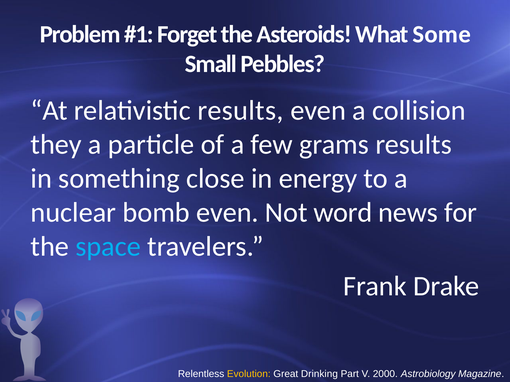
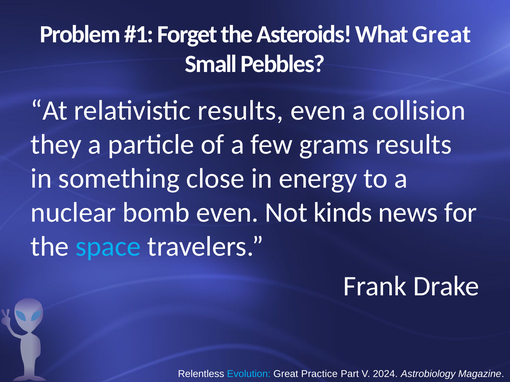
What Some: Some -> Great
word: word -> kinds
Evolution colour: yellow -> light blue
Drinking: Drinking -> Practice
2000: 2000 -> 2024
